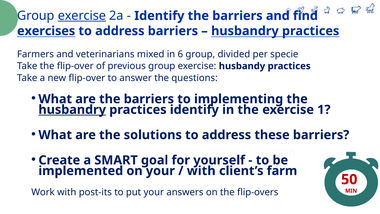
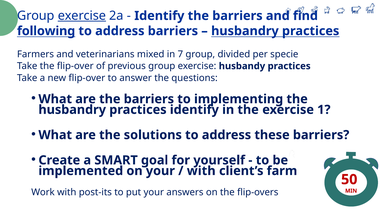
exercises: exercises -> following
6: 6 -> 7
husbandry at (72, 110) underline: present -> none
